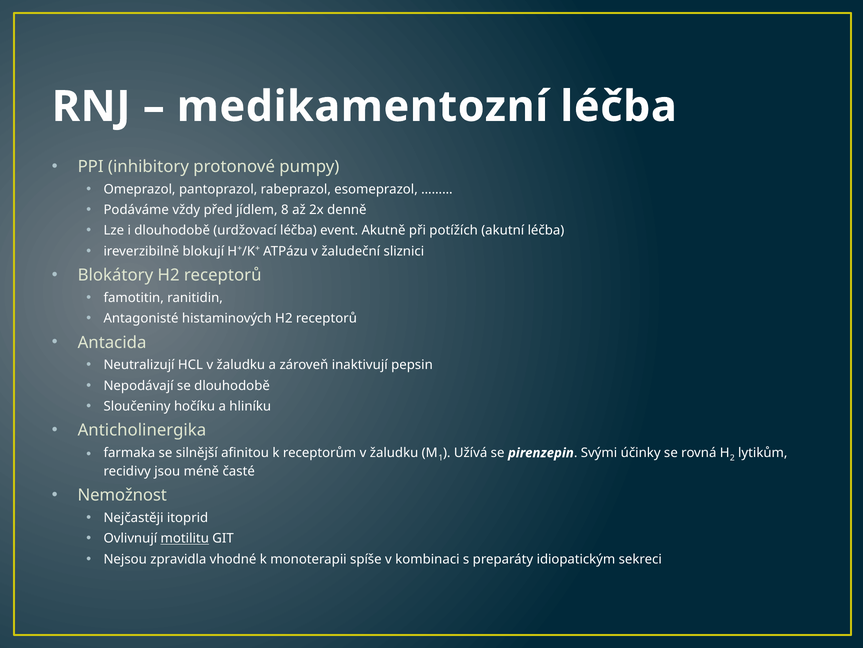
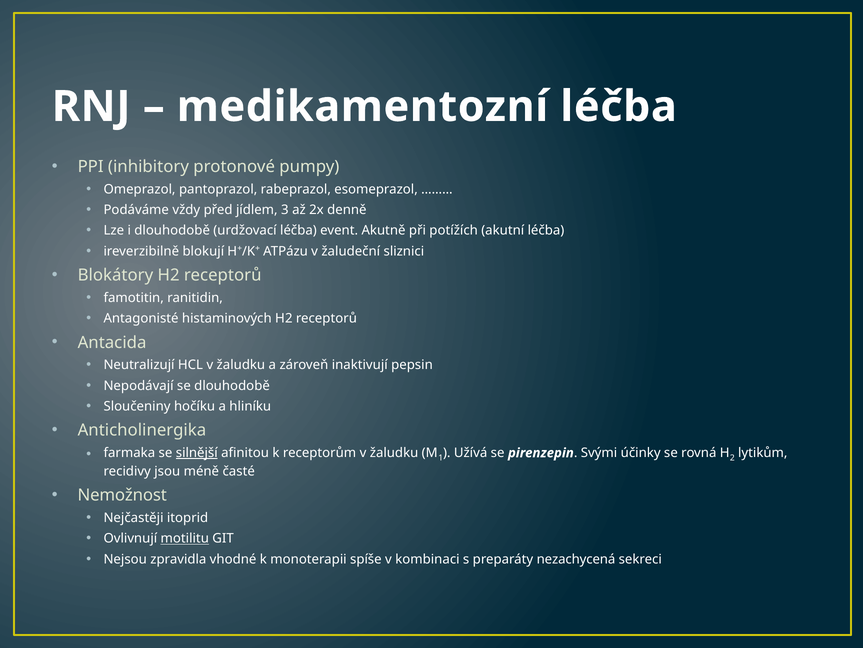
8: 8 -> 3
silnější underline: none -> present
idiopatickým: idiopatickým -> nezachycená
